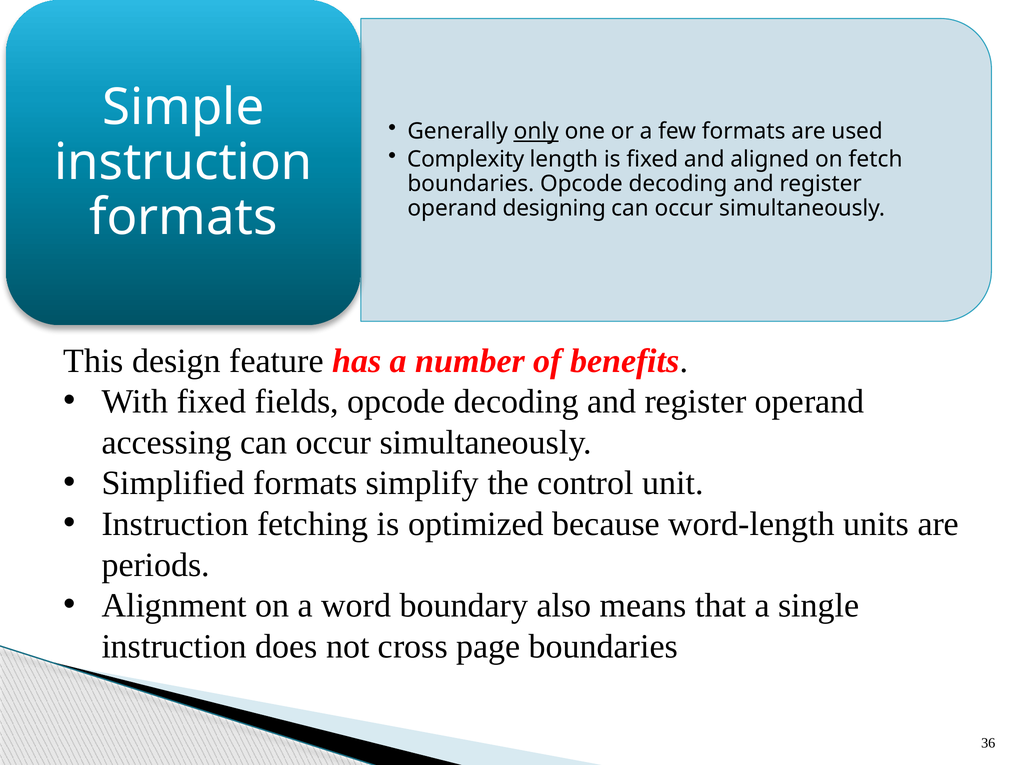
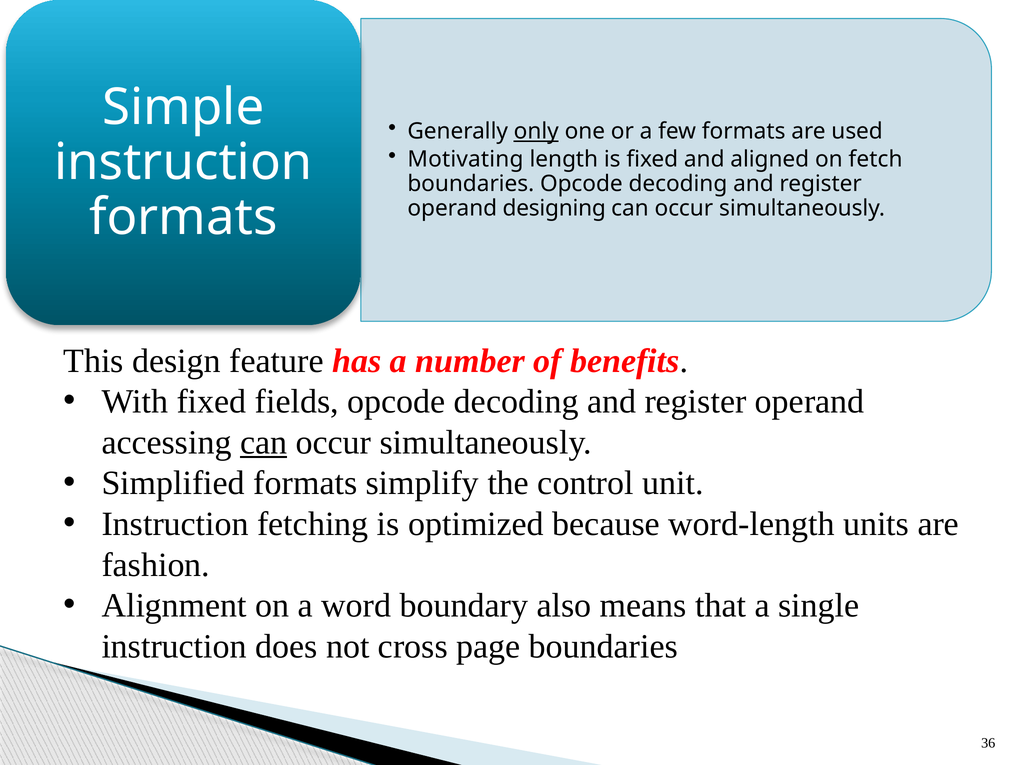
Complexity: Complexity -> Motivating
can at (264, 442) underline: none -> present
periods: periods -> fashion
